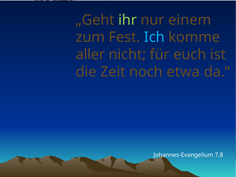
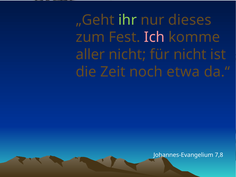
einem: einem -> dieses
Ich colour: light blue -> pink
für euch: euch -> nicht
